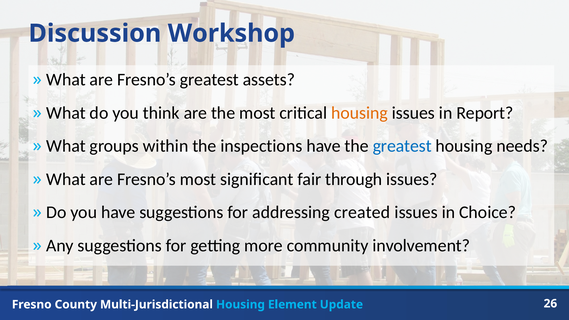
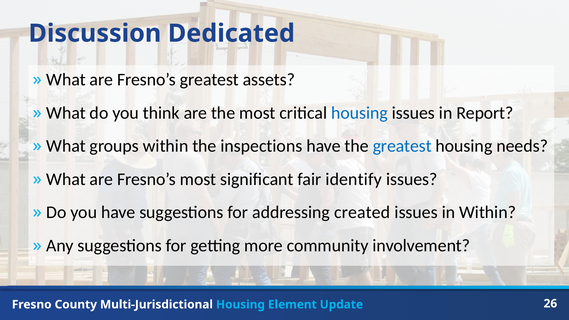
Workshop: Workshop -> Dedicated
housing at (359, 113) colour: orange -> blue
through: through -> identify
in Choice: Choice -> Within
